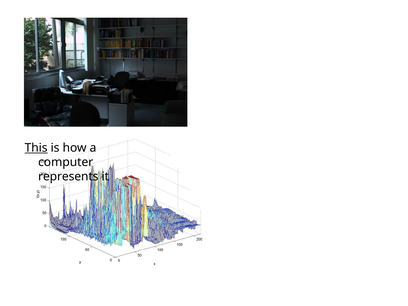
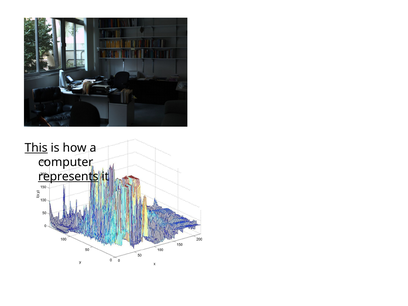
represents underline: none -> present
